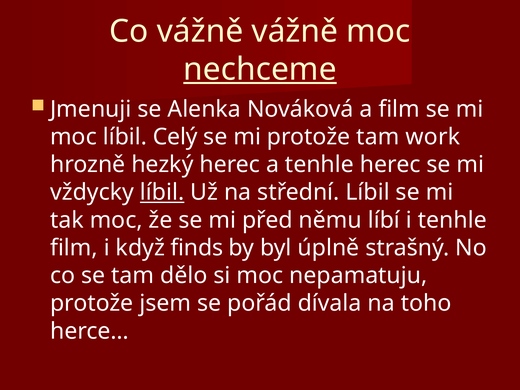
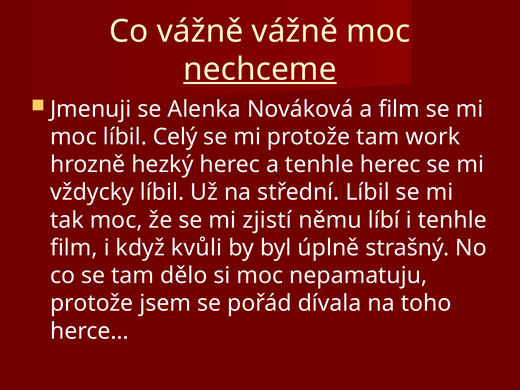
líbil at (162, 192) underline: present -> none
před: před -> zjistí
finds: finds -> kvůli
